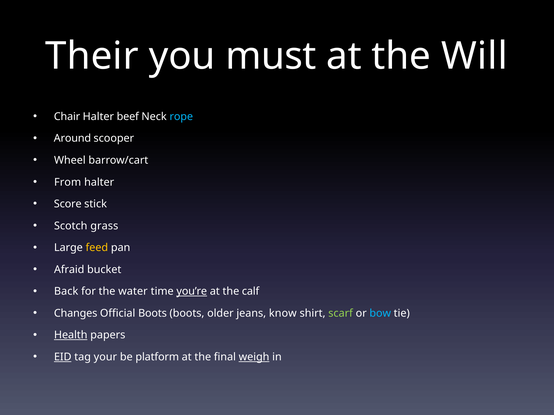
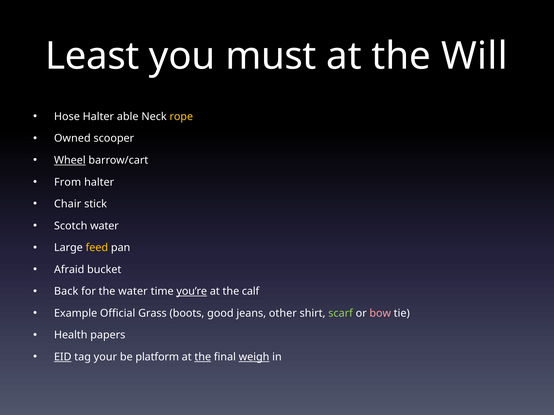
Their: Their -> Least
Chair: Chair -> Hose
beef: beef -> able
rope colour: light blue -> yellow
Around: Around -> Owned
Wheel underline: none -> present
Score: Score -> Chair
Scotch grass: grass -> water
Changes: Changes -> Example
Official Boots: Boots -> Grass
older: older -> good
know: know -> other
bow colour: light blue -> pink
Health underline: present -> none
the at (203, 357) underline: none -> present
